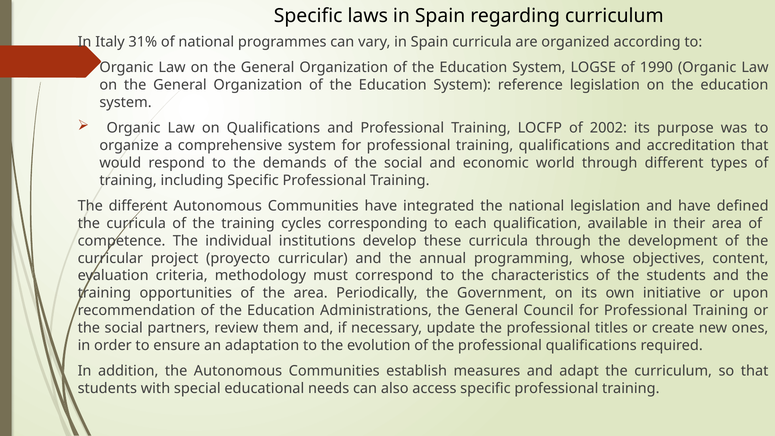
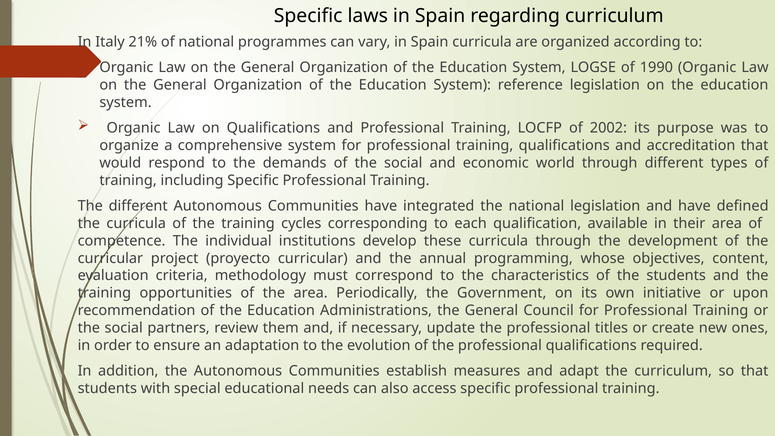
31%: 31% -> 21%
